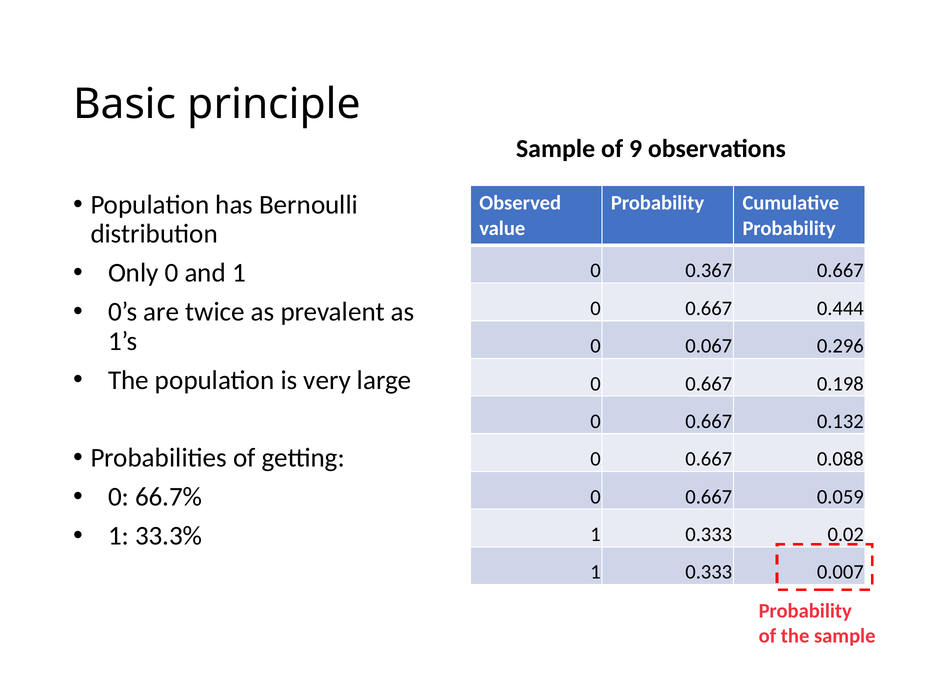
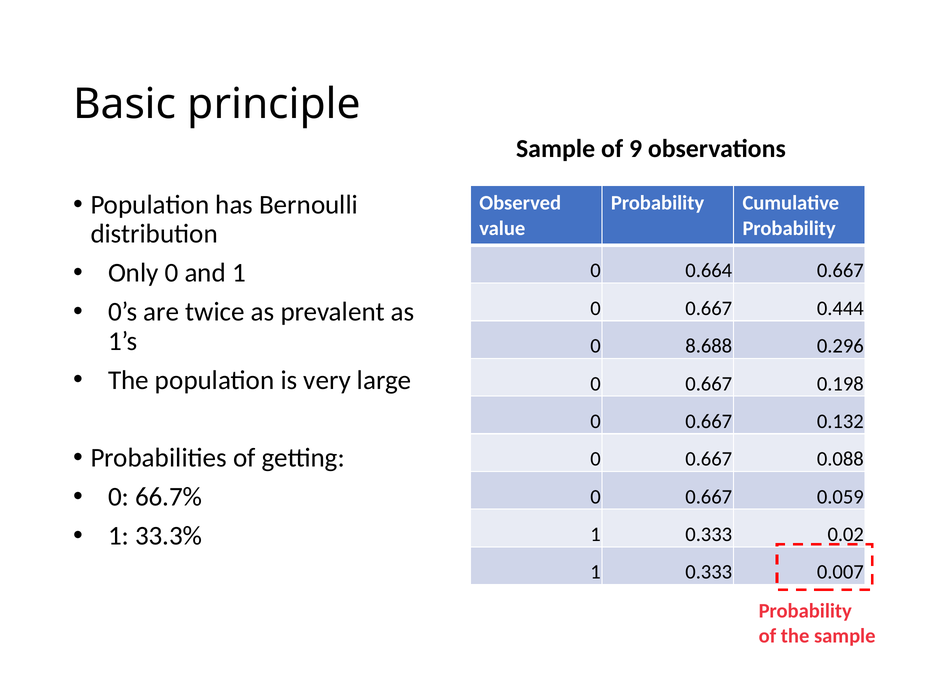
0.367: 0.367 -> 0.664
0.067: 0.067 -> 8.688
